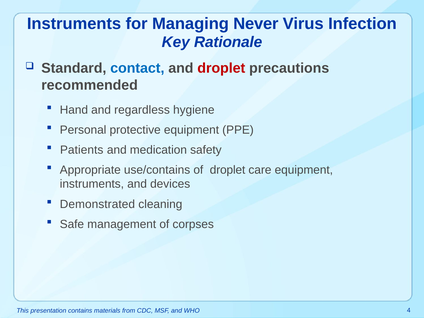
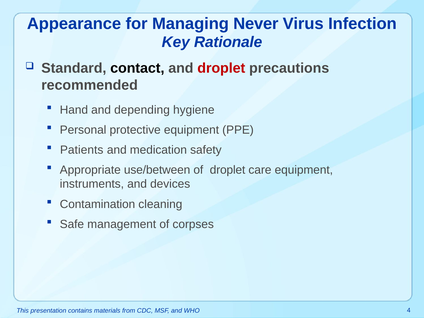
Instruments at (74, 24): Instruments -> Appearance
contact colour: blue -> black
regardless: regardless -> depending
use/contains: use/contains -> use/between
Demonstrated: Demonstrated -> Contamination
